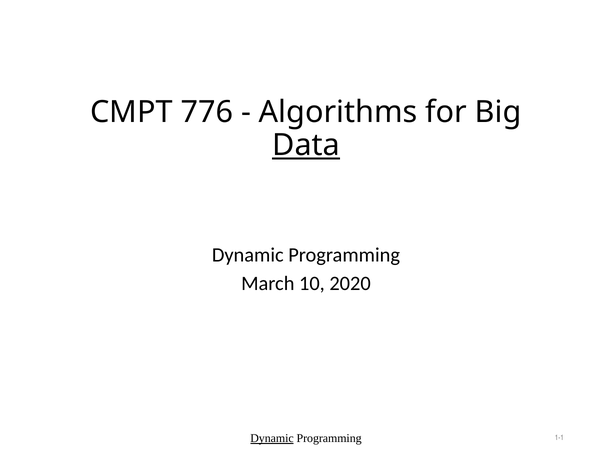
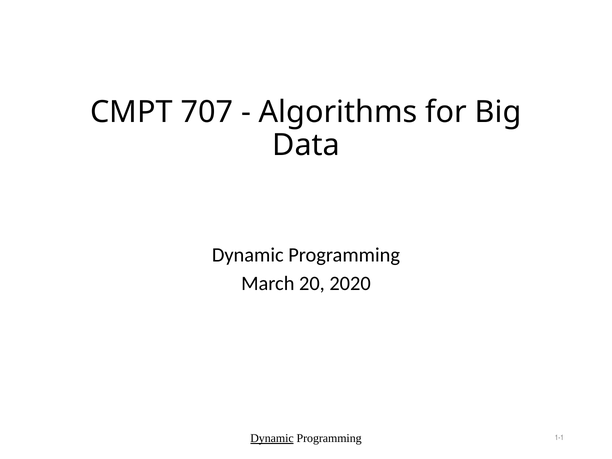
776: 776 -> 707
Data underline: present -> none
10: 10 -> 20
